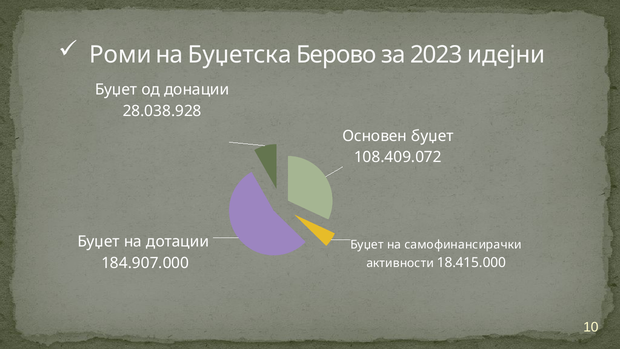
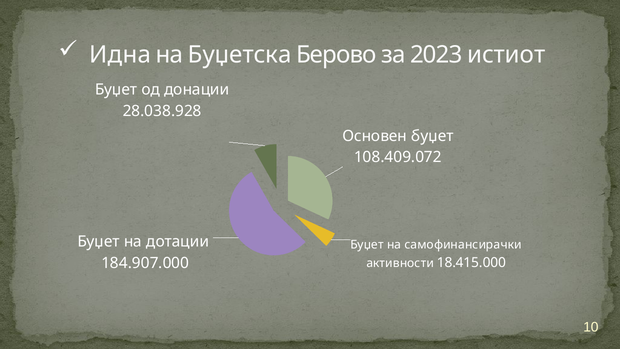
Роми: Роми -> Идна
идејни: идејни -> истиот
